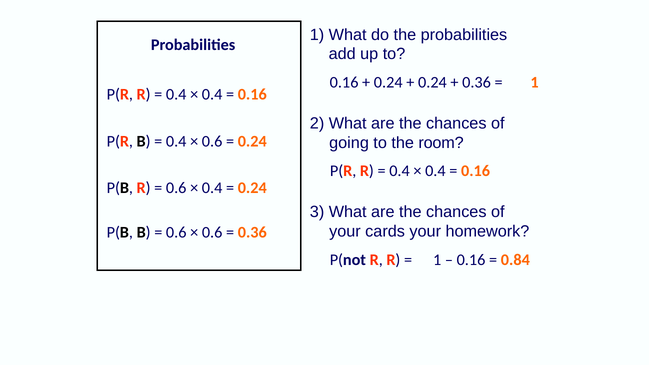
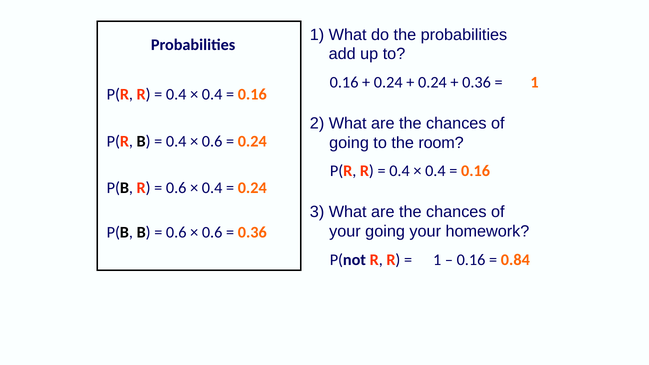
your cards: cards -> going
